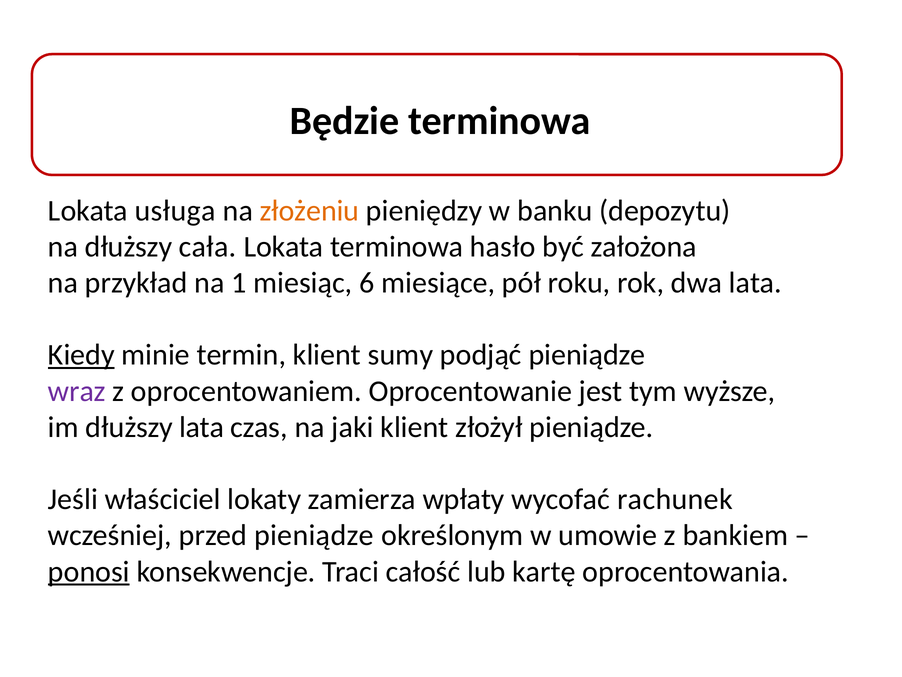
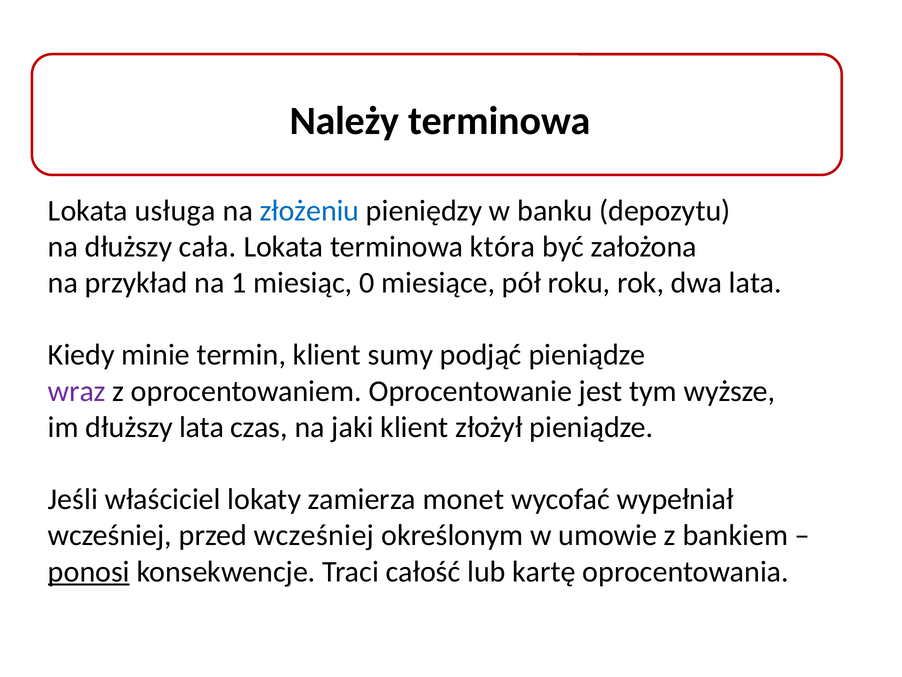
Będzie: Będzie -> Należy
złożeniu colour: orange -> blue
hasło: hasło -> która
6: 6 -> 0
Kiedy underline: present -> none
wpłaty: wpłaty -> monet
rachunek: rachunek -> wypełniał
przed pieniądze: pieniądze -> wcześniej
